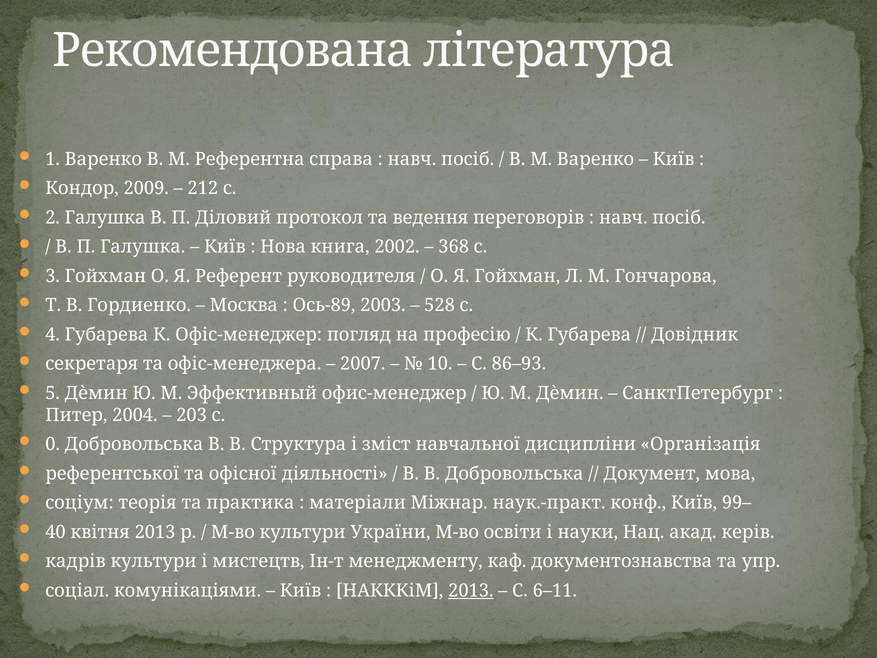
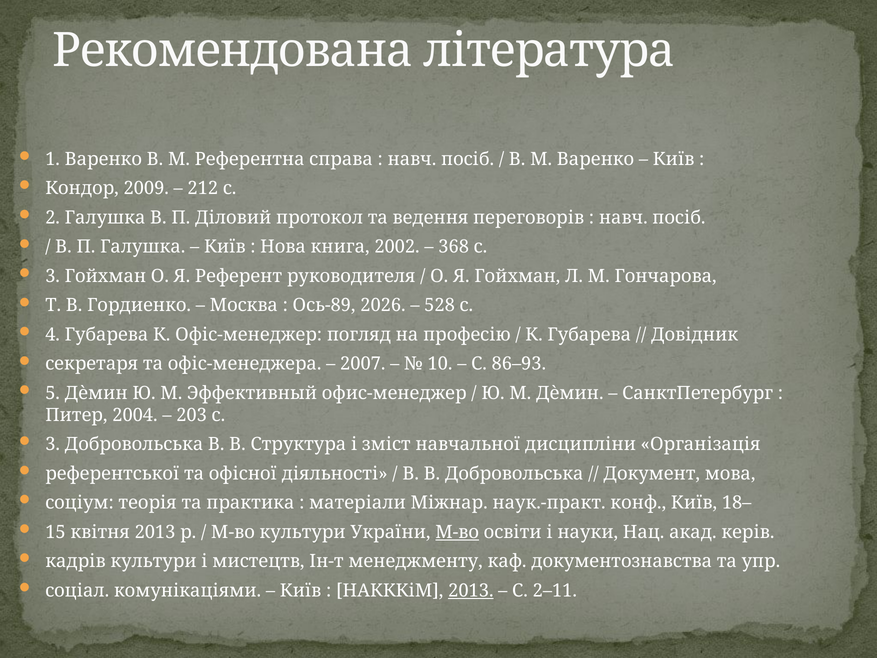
2003: 2003 -> 2026
0 at (53, 444): 0 -> 3
99–: 99– -> 18–
40: 40 -> 15
М-во at (457, 532) underline: none -> present
6–11: 6–11 -> 2–11
